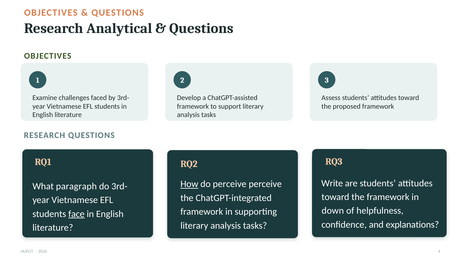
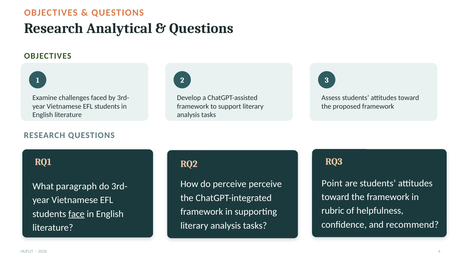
Write: Write -> Point
How underline: present -> none
down: down -> rubric
explanations: explanations -> recommend
